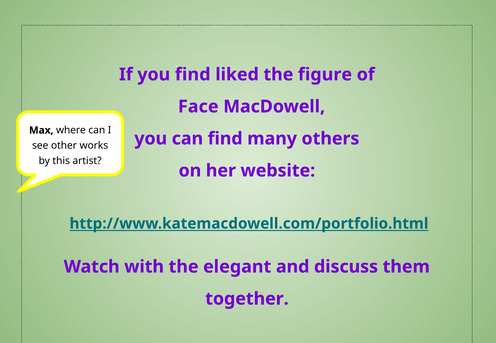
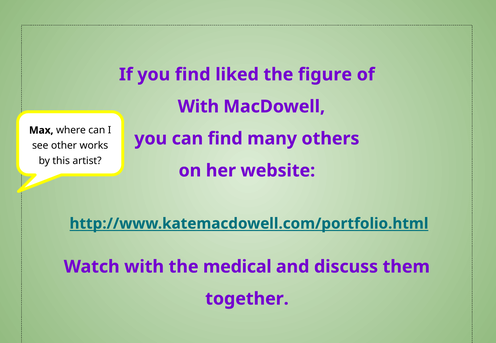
Face at (198, 107): Face -> With
elegant: elegant -> medical
